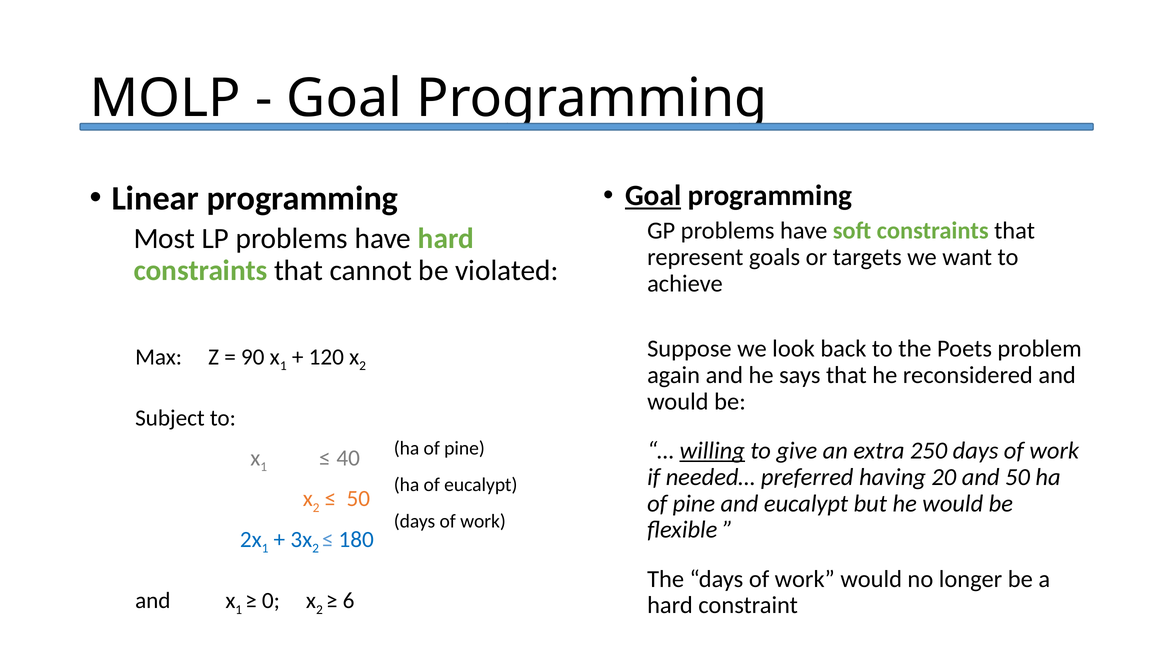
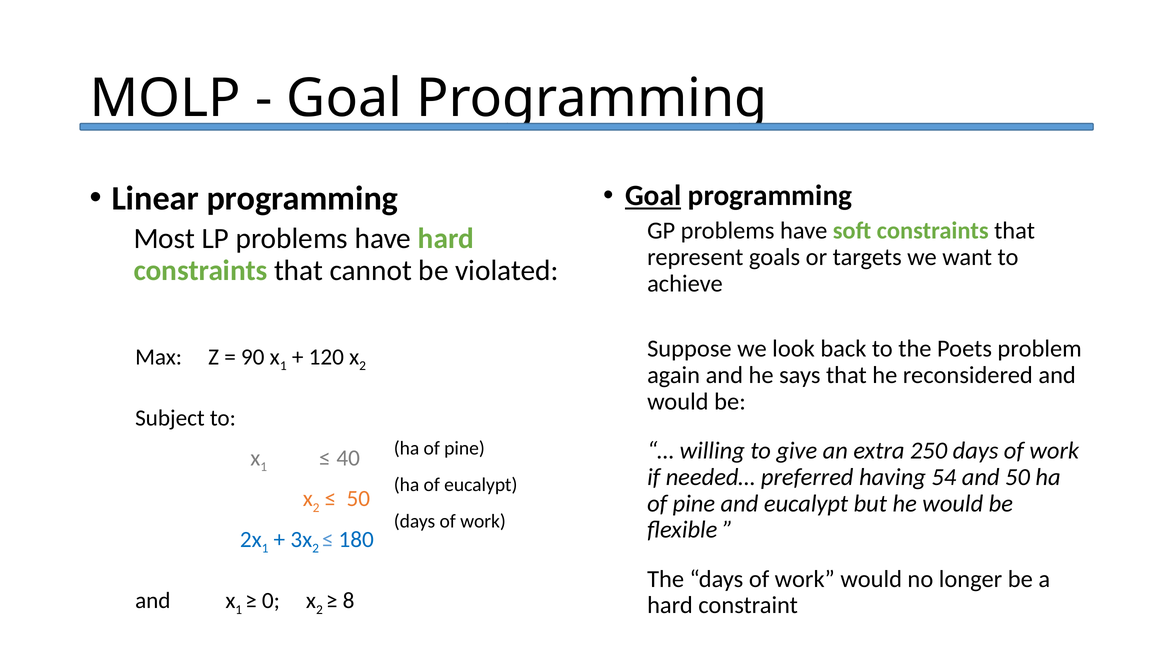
willing underline: present -> none
20: 20 -> 54
6: 6 -> 8
